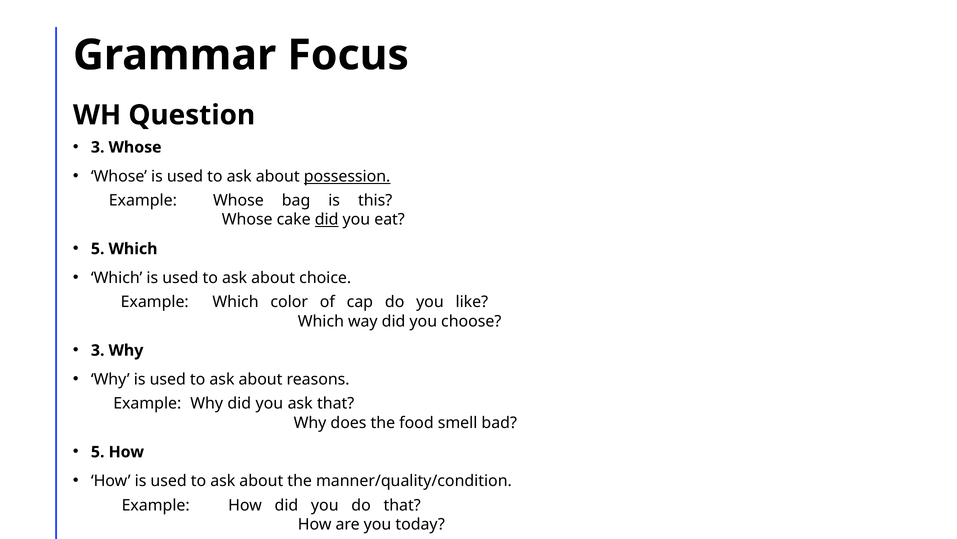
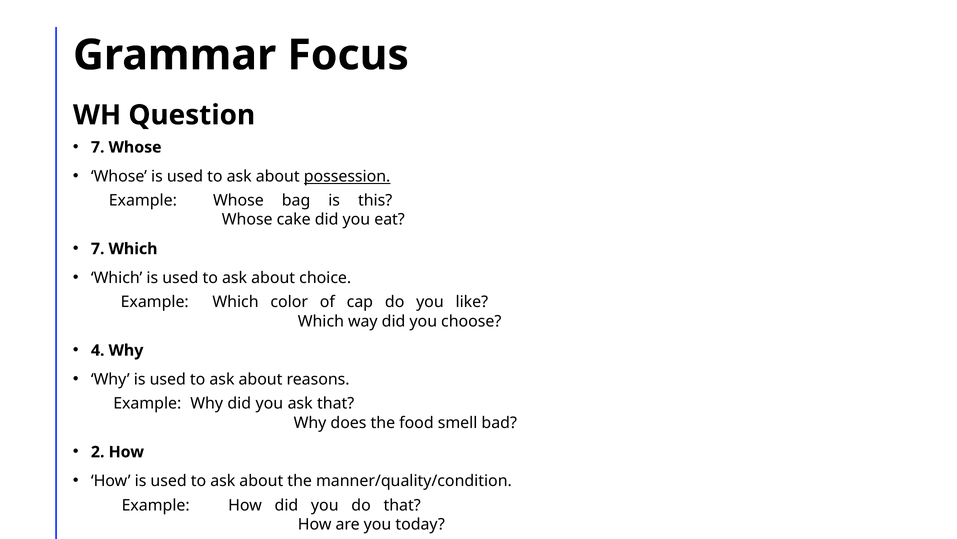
3 at (98, 147): 3 -> 7
did at (327, 219) underline: present -> none
5 at (98, 249): 5 -> 7
3 at (98, 350): 3 -> 4
5 at (98, 451): 5 -> 2
